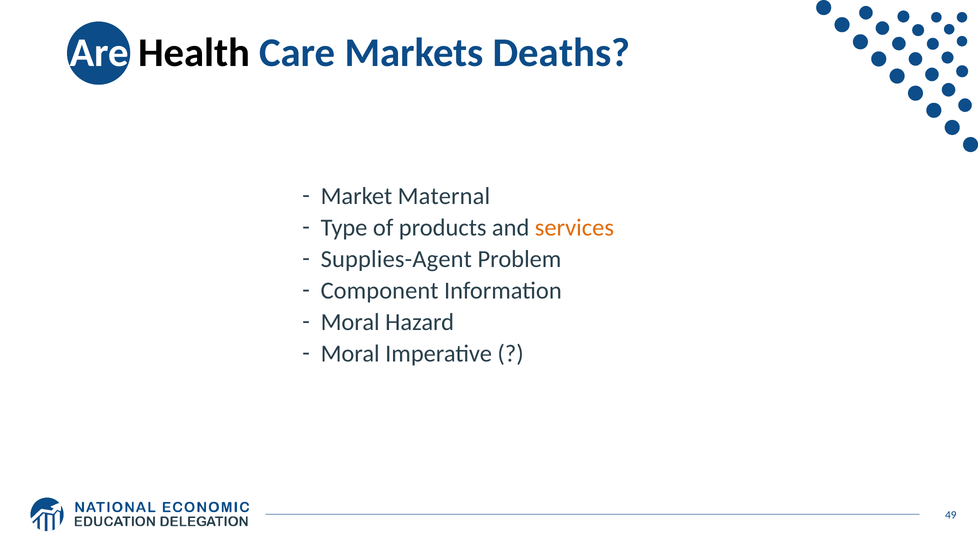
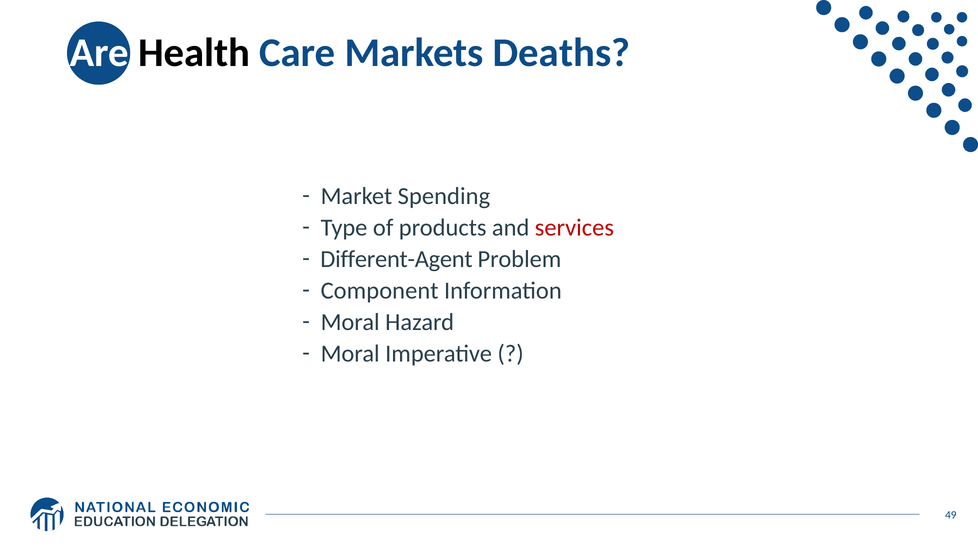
Maternal: Maternal -> Spending
services colour: orange -> red
Supplies-Agent: Supplies-Agent -> Different-Agent
